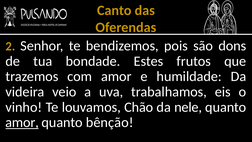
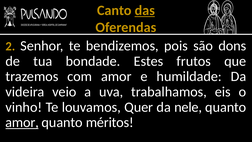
das underline: none -> present
Chão: Chão -> Quer
bênção: bênção -> méritos
